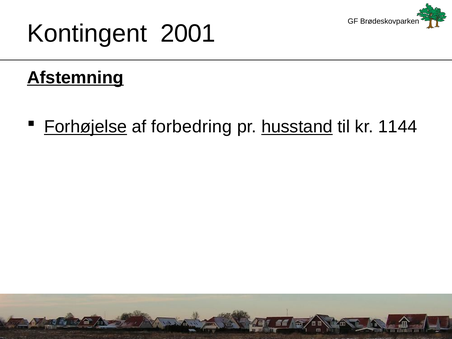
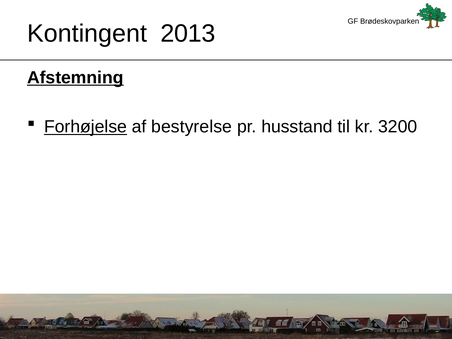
2001: 2001 -> 2013
forbedring: forbedring -> bestyrelse
husstand underline: present -> none
1144: 1144 -> 3200
